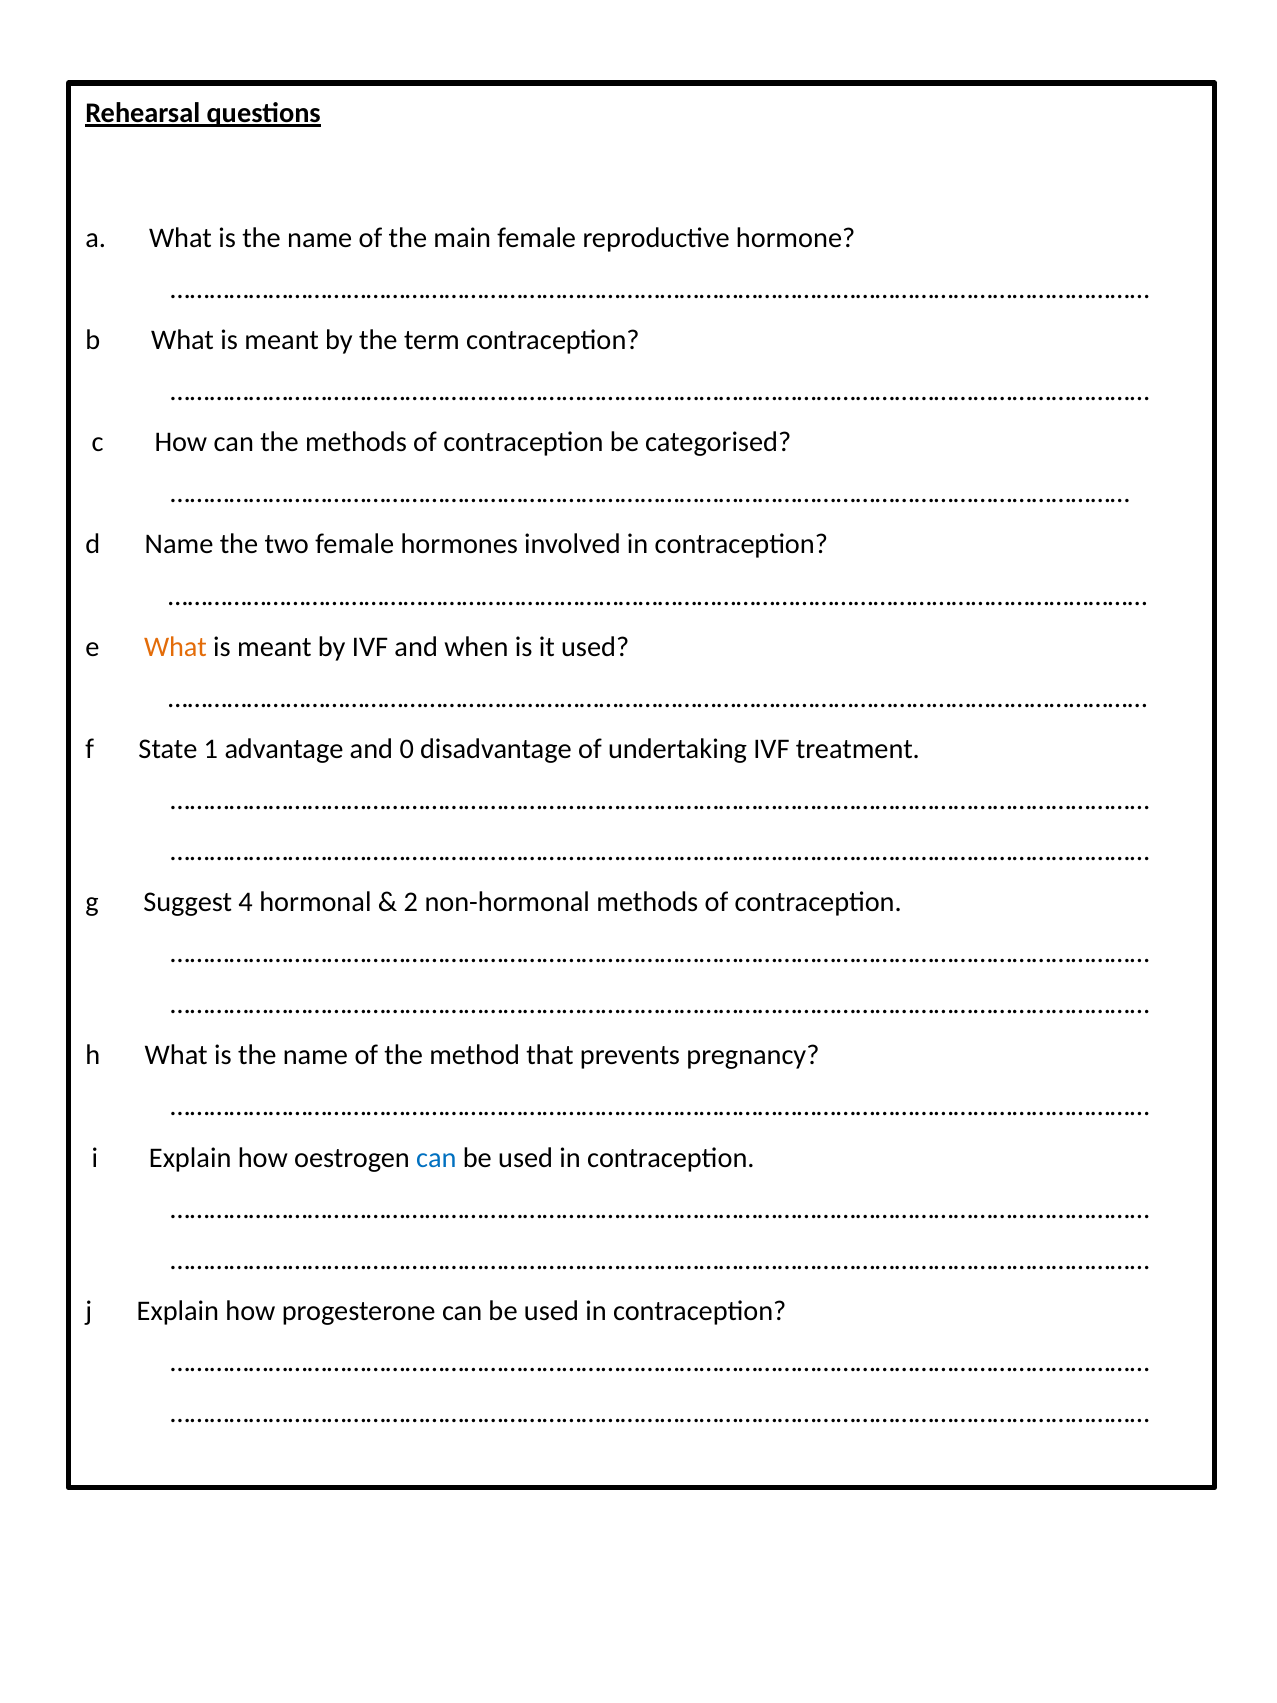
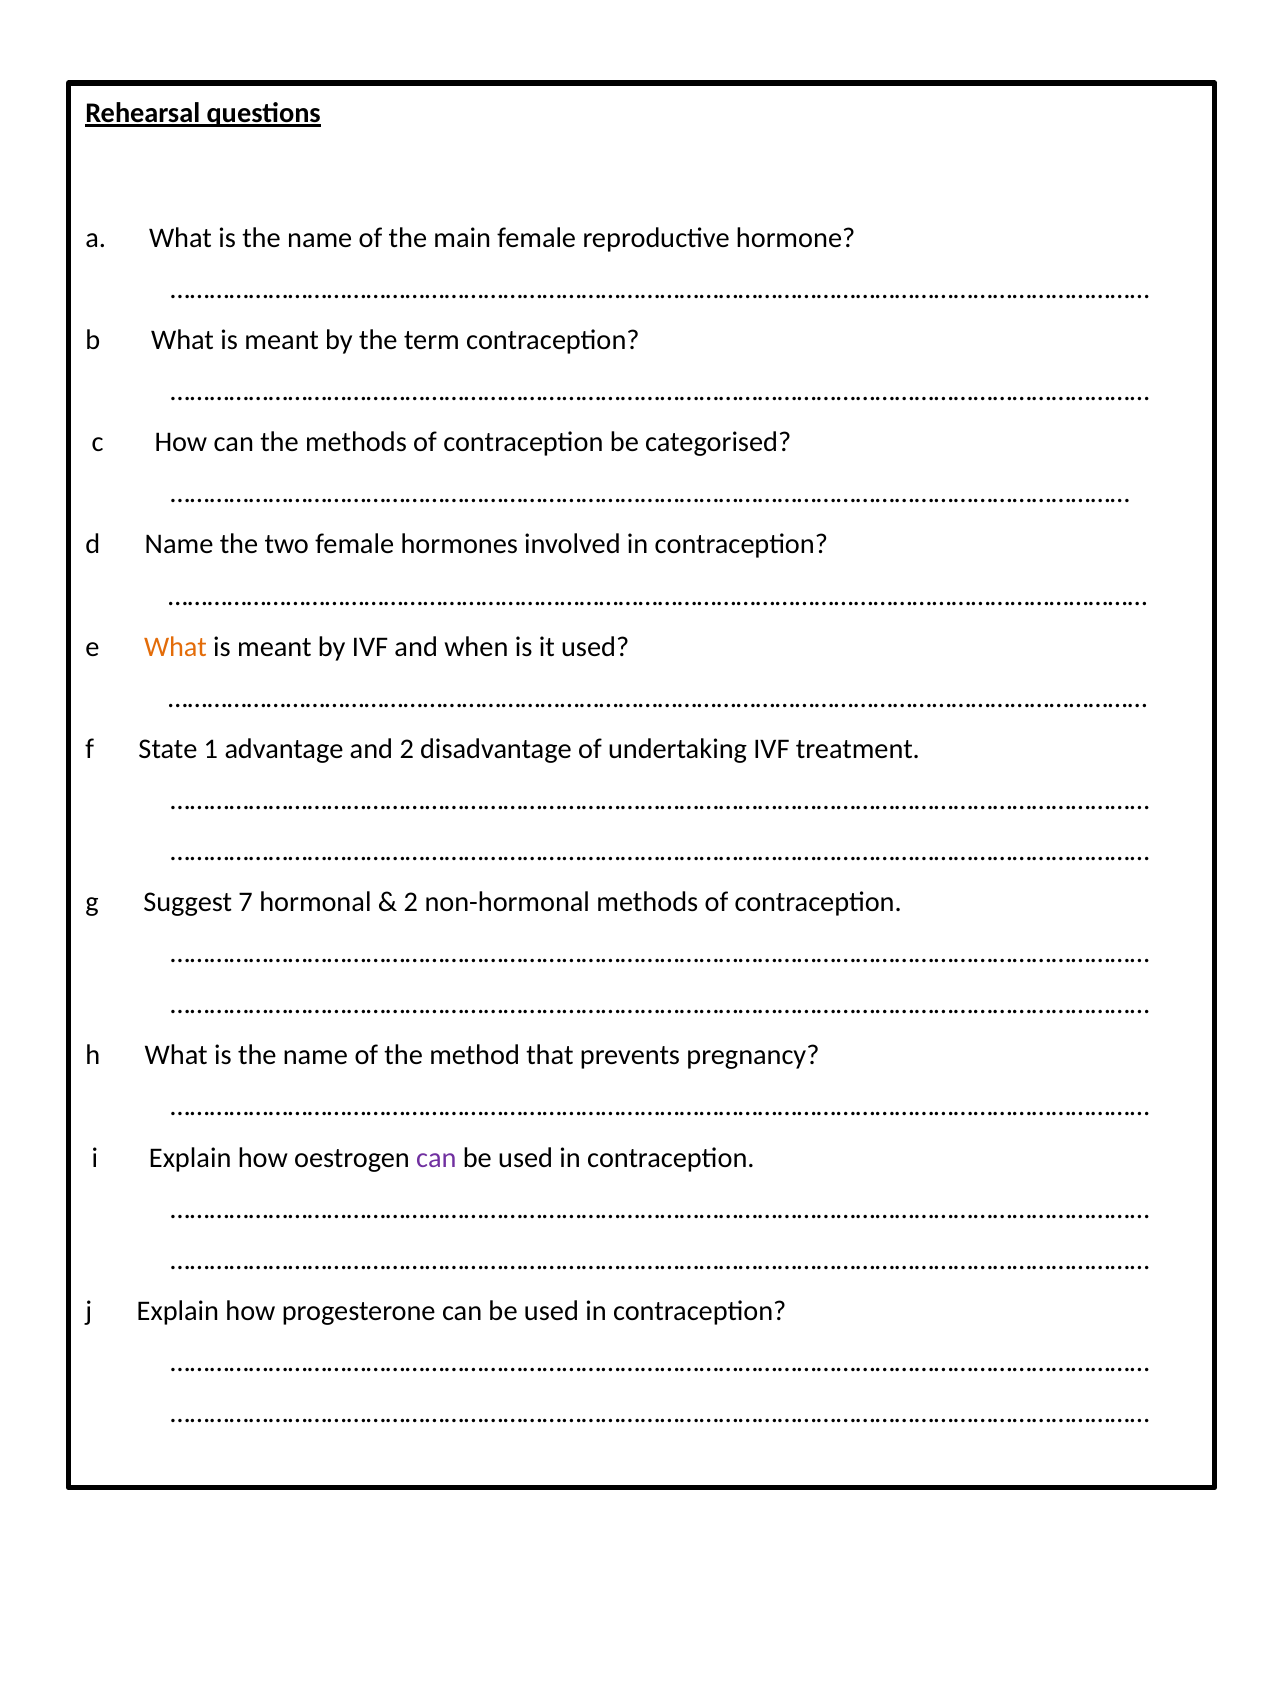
and 0: 0 -> 2
4: 4 -> 7
can at (436, 1157) colour: blue -> purple
